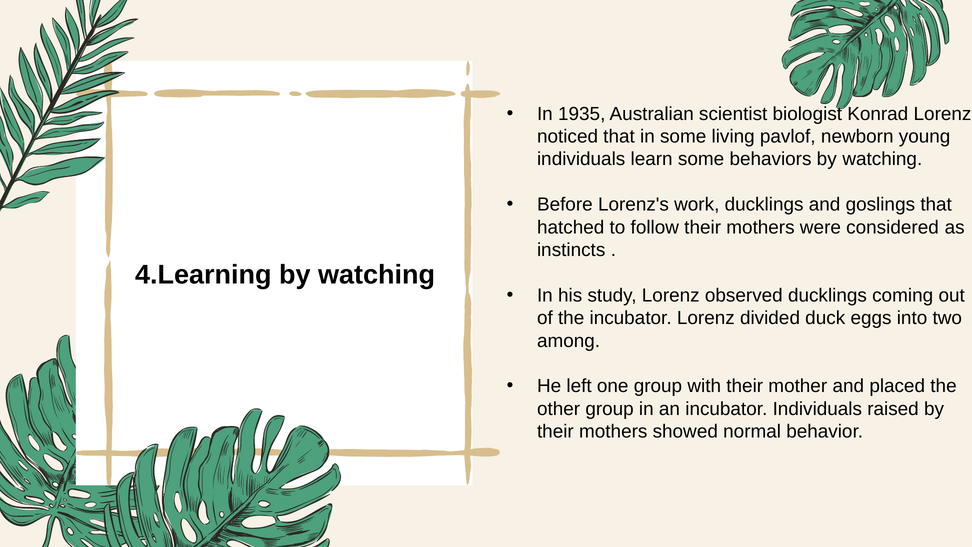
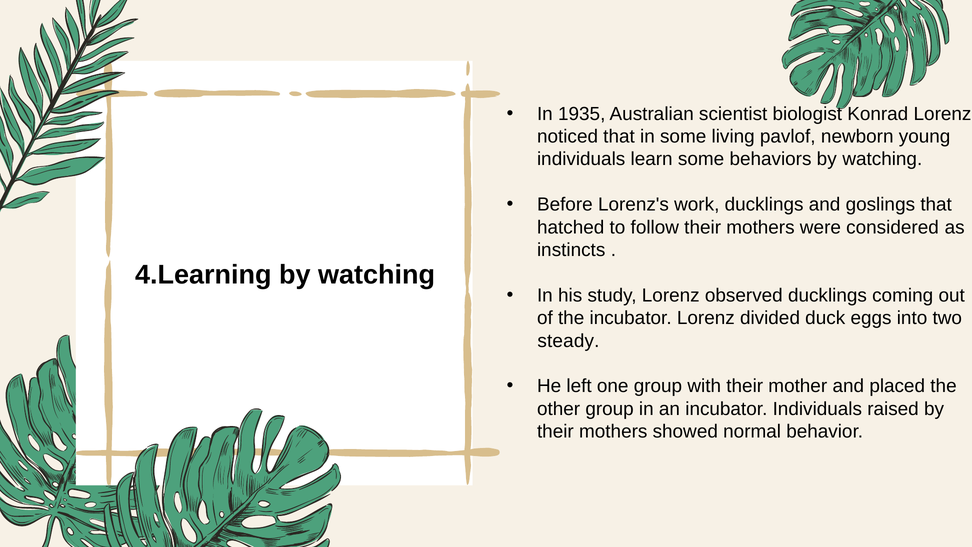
among: among -> steady
